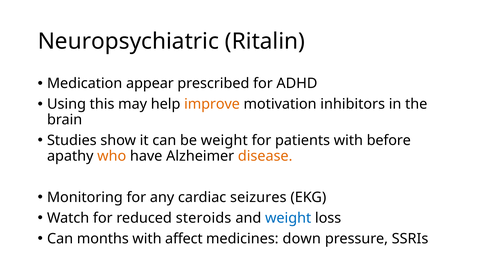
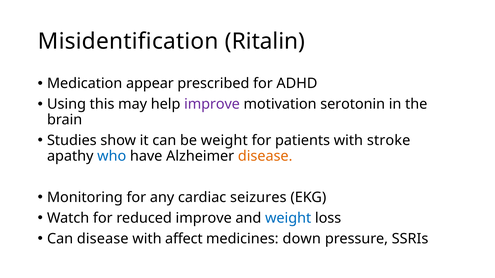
Neuropsychiatric: Neuropsychiatric -> Misidentification
improve at (212, 104) colour: orange -> purple
inhibitors: inhibitors -> serotonin
before: before -> stroke
who colour: orange -> blue
reduced steroids: steroids -> improve
Can months: months -> disease
